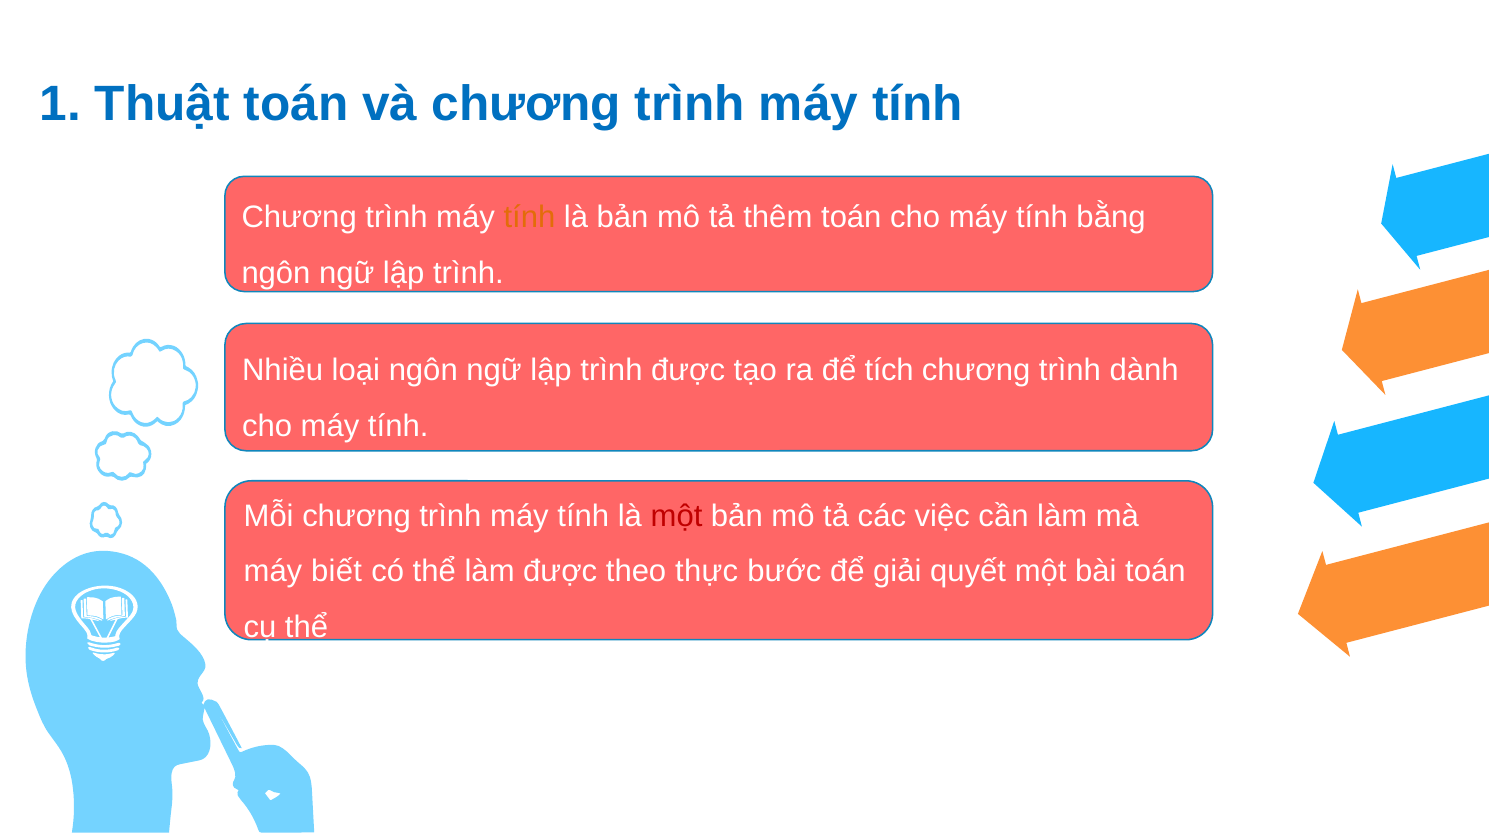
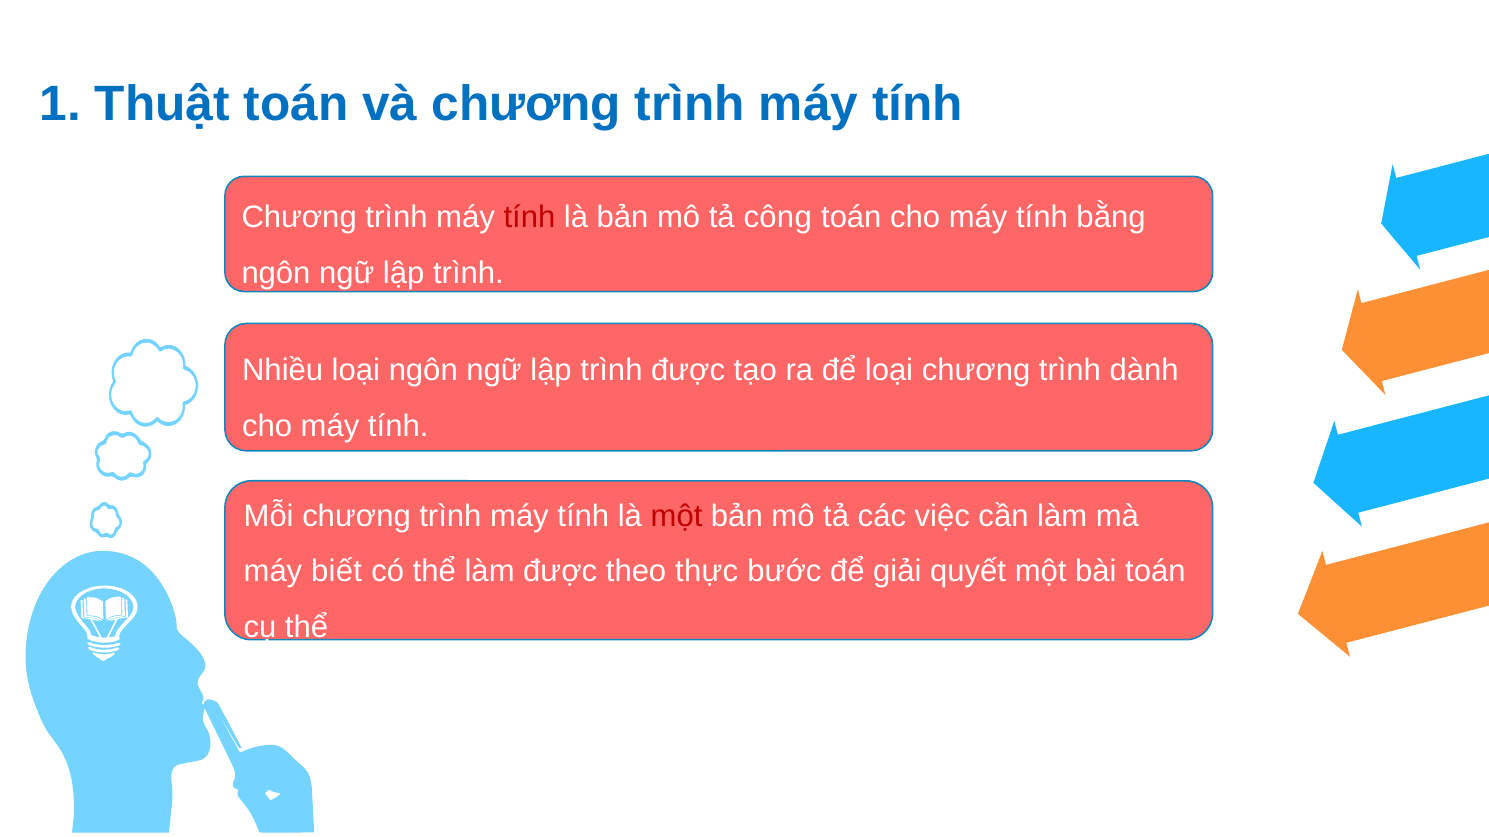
tính at (529, 218) colour: orange -> red
thêm: thêm -> công
để tích: tích -> loại
